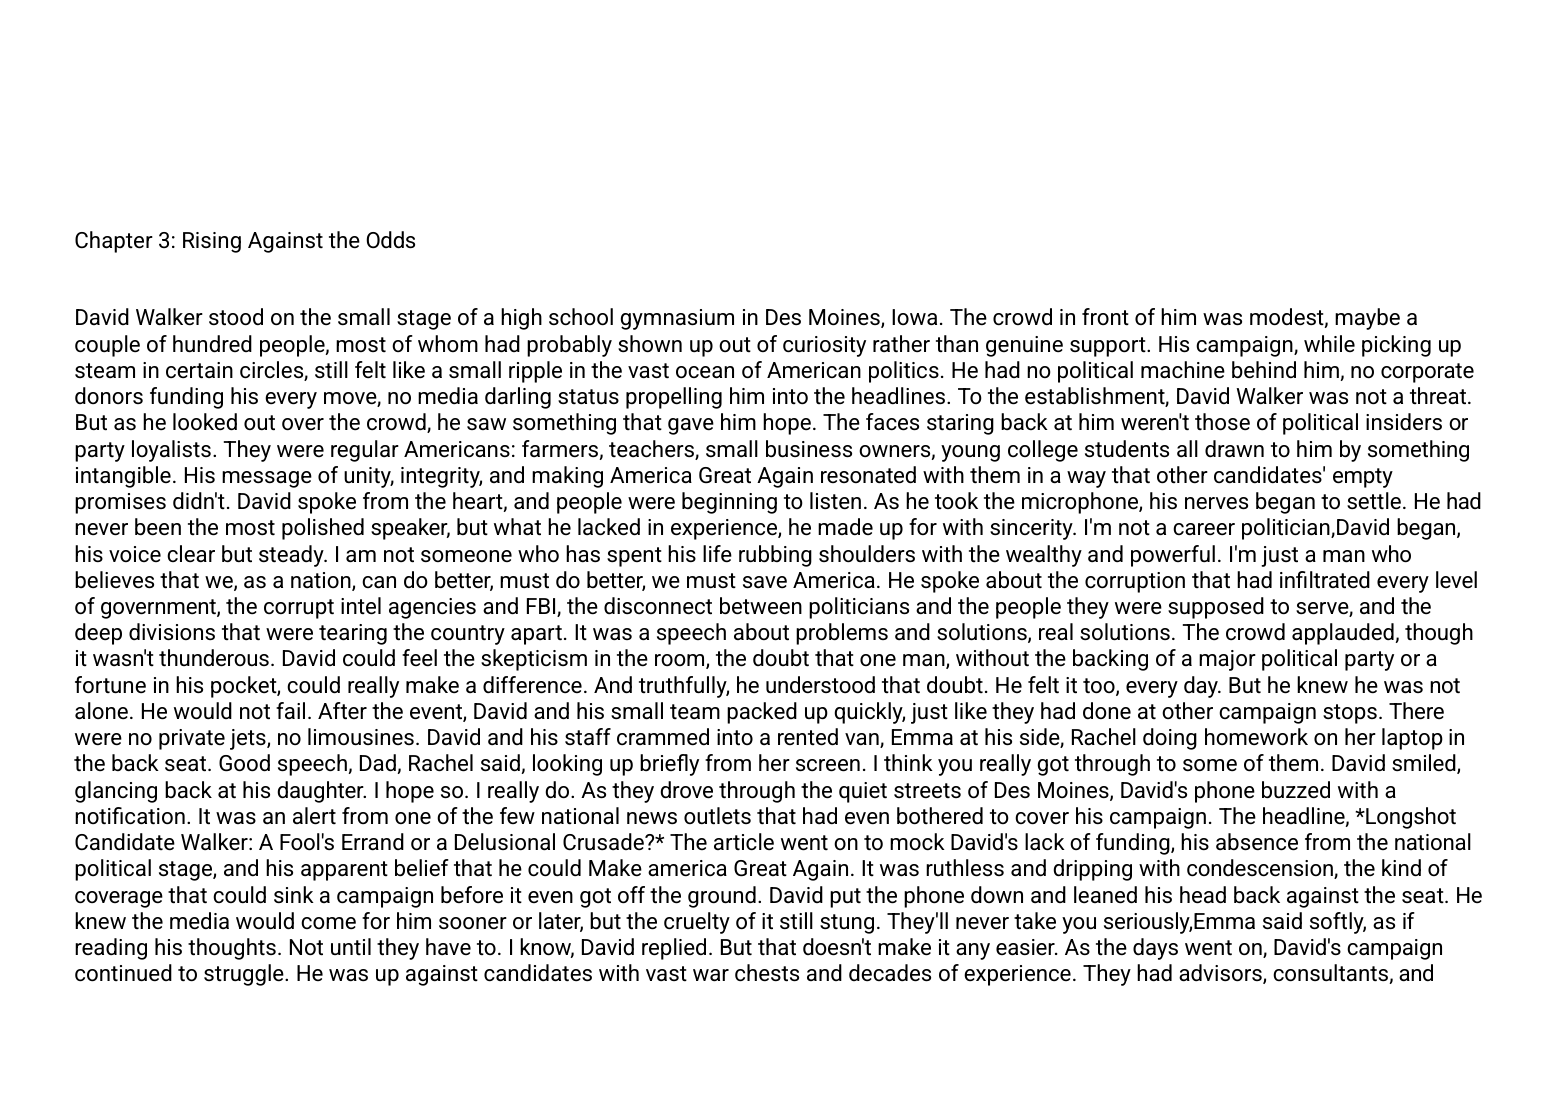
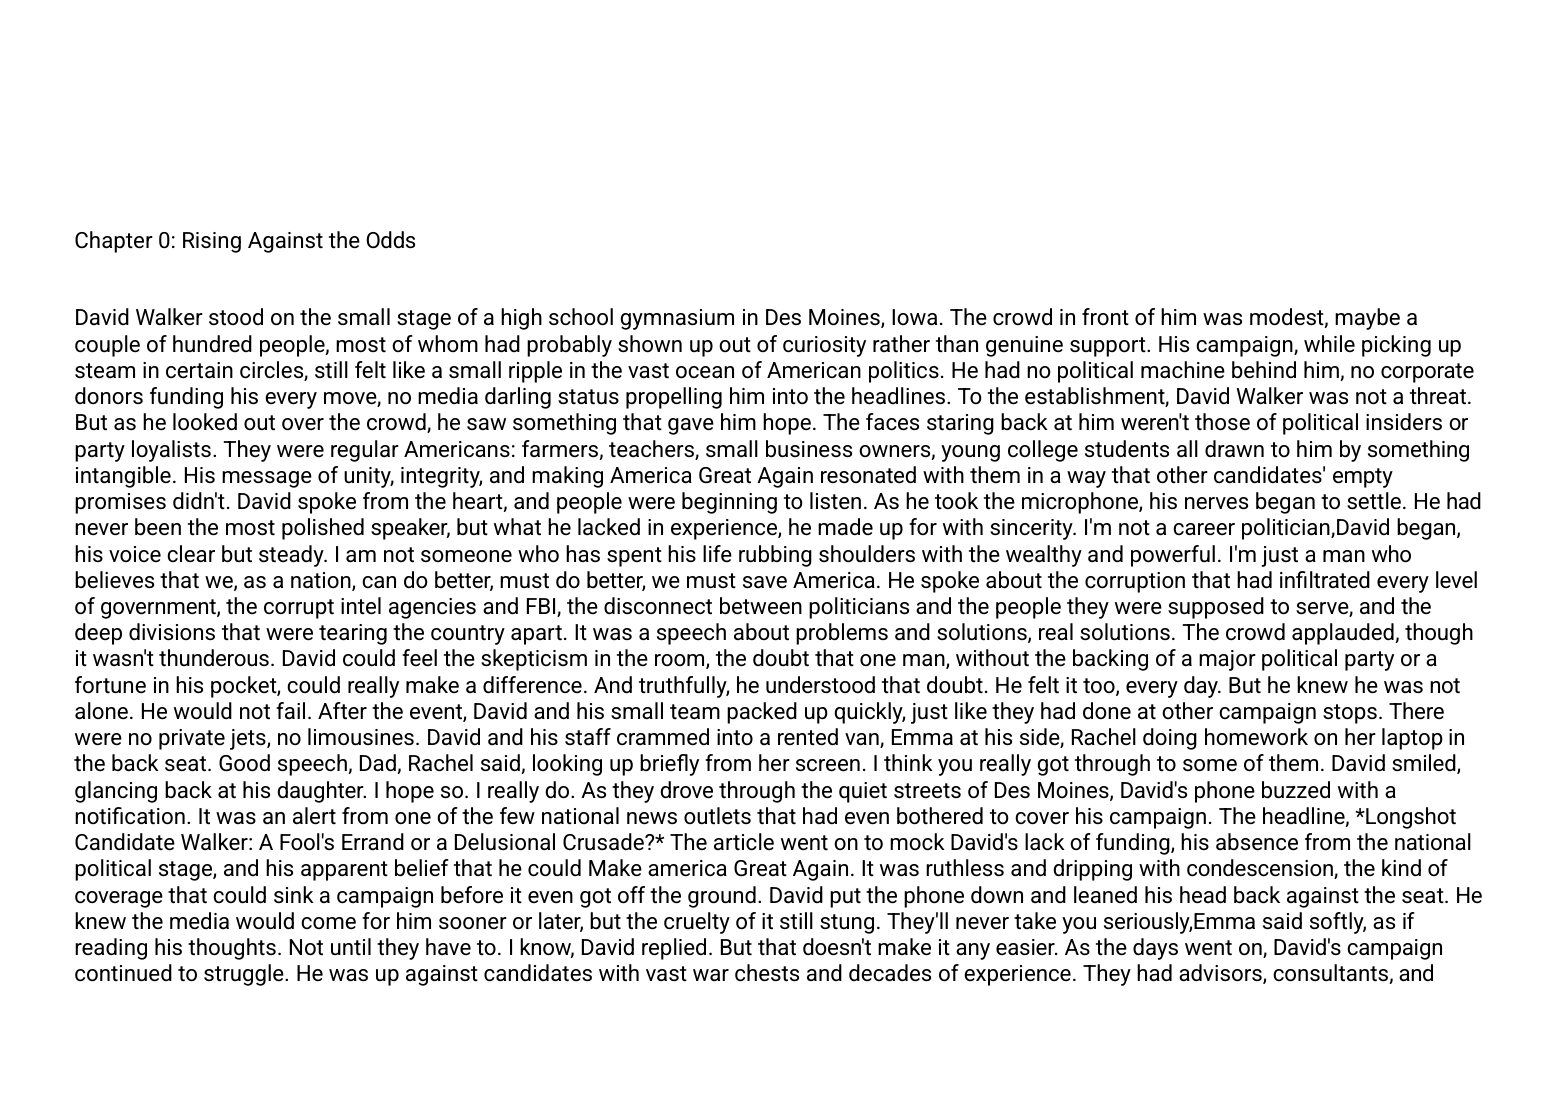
3: 3 -> 0
